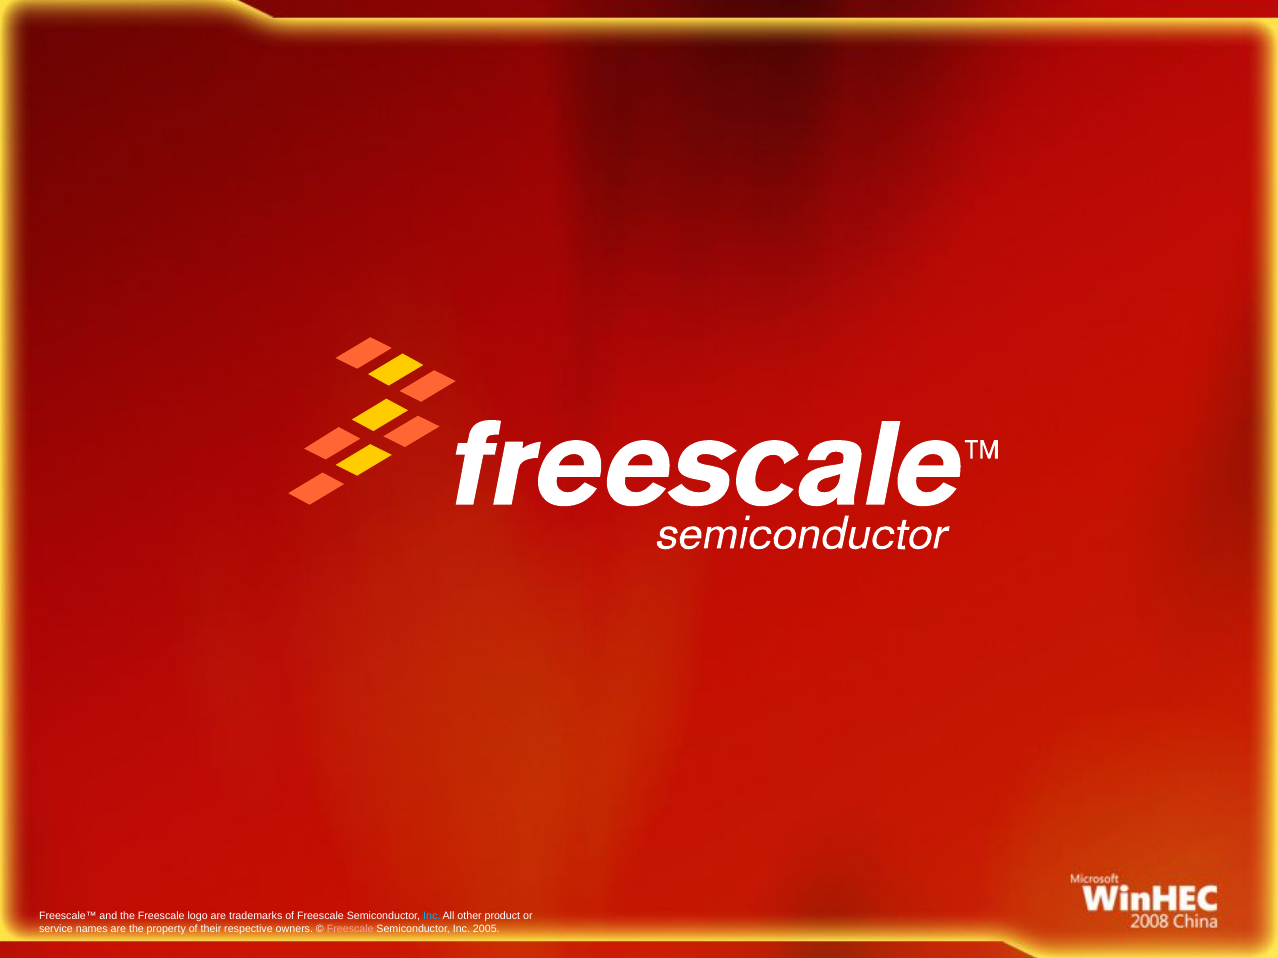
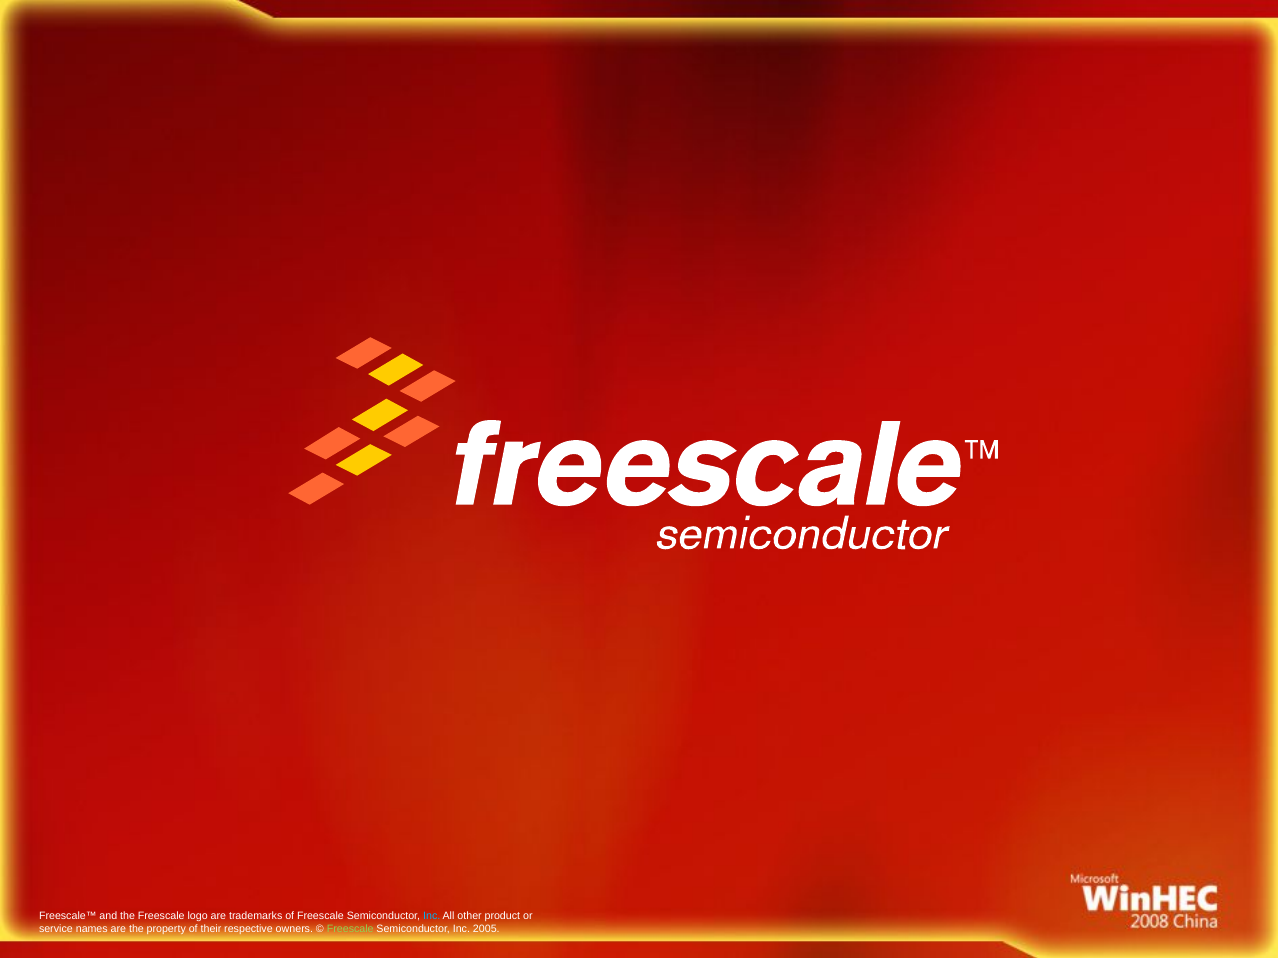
Freescale at (350, 929) colour: pink -> light green
